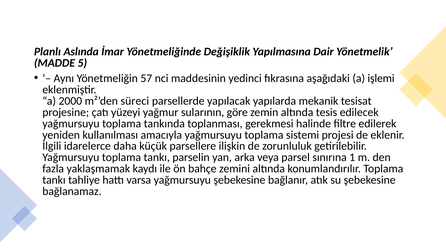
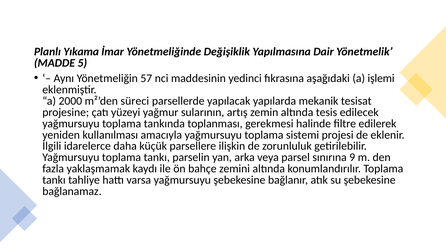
Aslında: Aslında -> Yıkama
göre: göre -> artış
1: 1 -> 9
